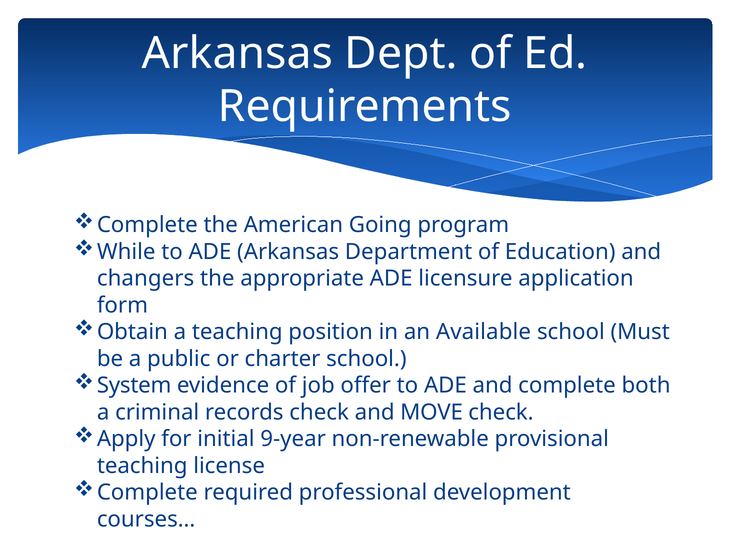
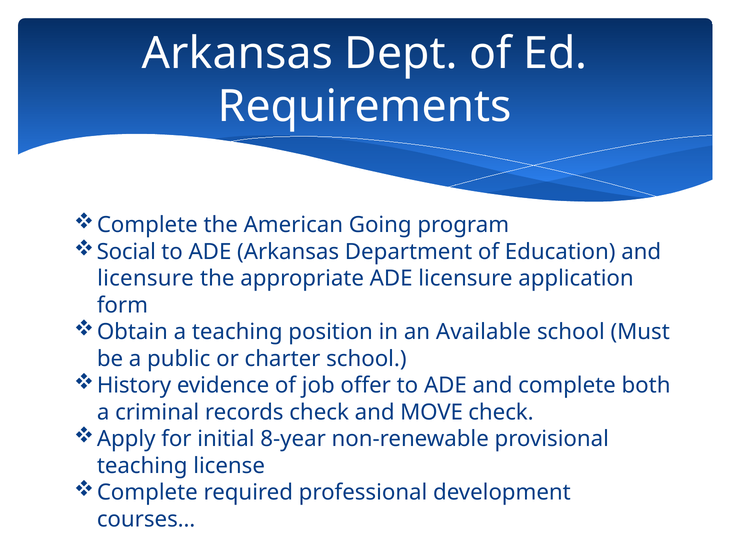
While: While -> Social
changers at (146, 279): changers -> licensure
System: System -> History
9-year: 9-year -> 8-year
